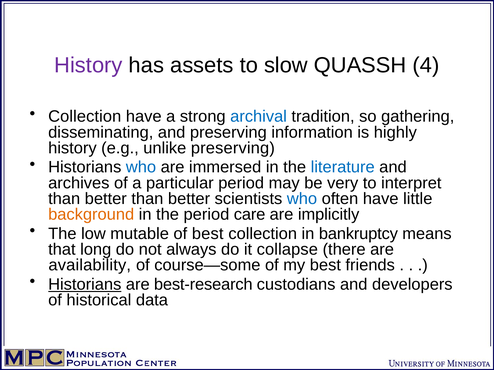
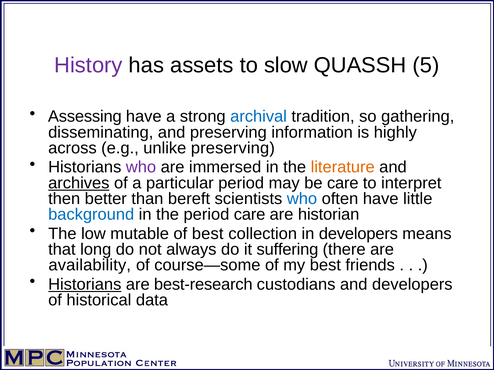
4: 4 -> 5
Collection at (85, 117): Collection -> Assessing
history at (72, 148): history -> across
who at (141, 167) colour: blue -> purple
literature colour: blue -> orange
archives underline: none -> present
be very: very -> care
than at (64, 199): than -> then
better than better: better -> bereft
background colour: orange -> blue
implicitly: implicitly -> historian
in bankruptcy: bankruptcy -> developers
collapse: collapse -> suffering
